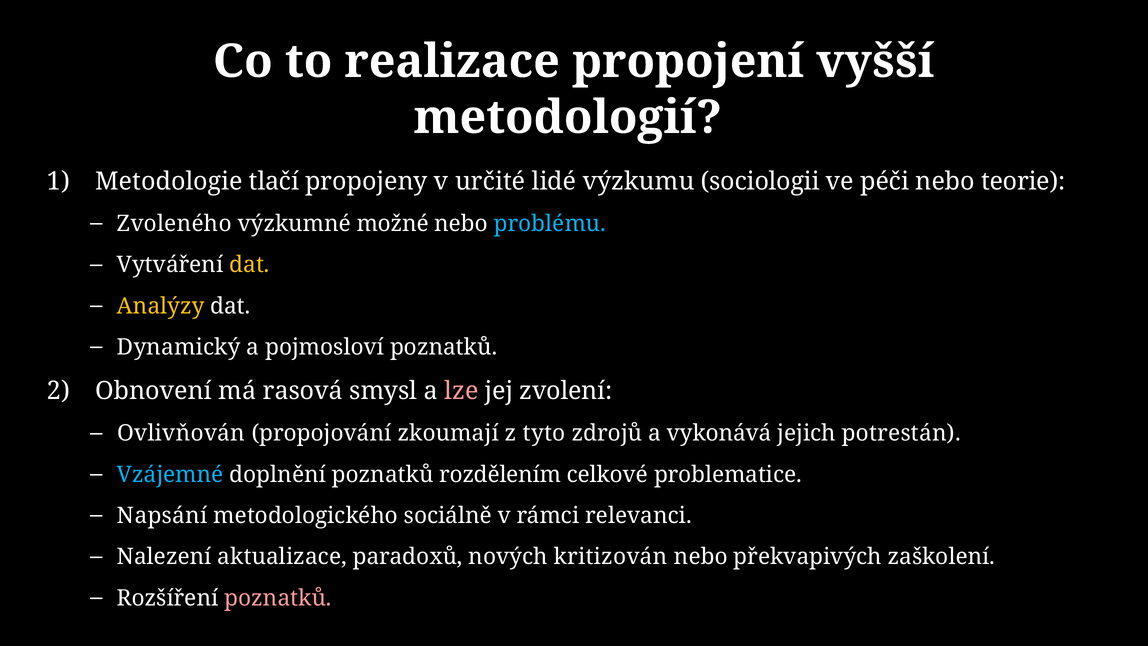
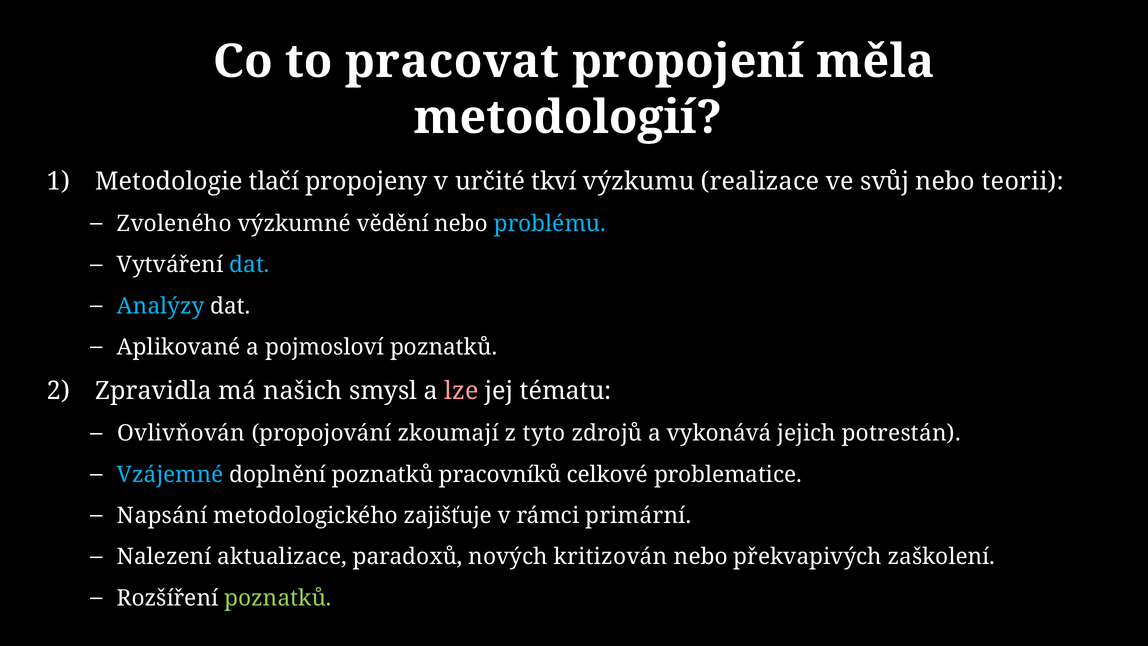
realizace: realizace -> pracovat
vyšší: vyšší -> měla
lidé: lidé -> tkví
sociologii: sociologii -> realizace
péči: péči -> svůj
teorie: teorie -> teorii
možné: možné -> vědění
dat at (249, 265) colour: yellow -> light blue
Analýzy colour: yellow -> light blue
Dynamický: Dynamický -> Aplikované
Obnovení: Obnovení -> Zpravidla
rasová: rasová -> našich
zvolení: zvolení -> tématu
rozdělením: rozdělením -> pracovníků
sociálně: sociálně -> zajišťuje
relevanci: relevanci -> primární
poznatků at (278, 598) colour: pink -> light green
